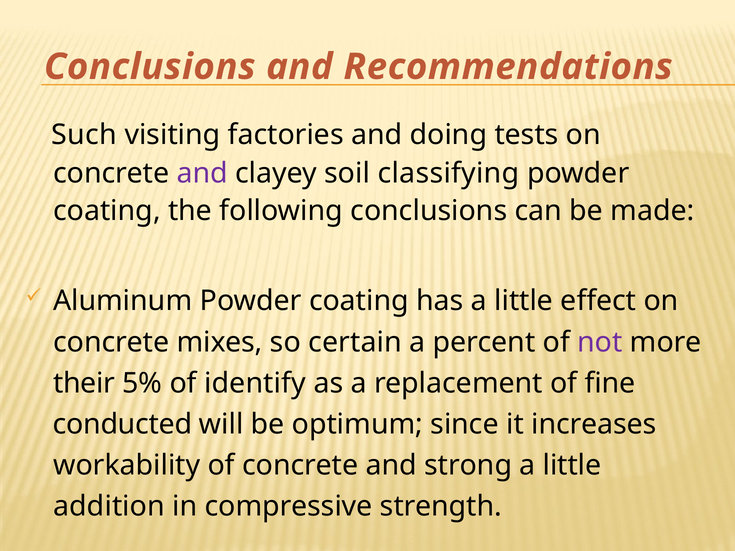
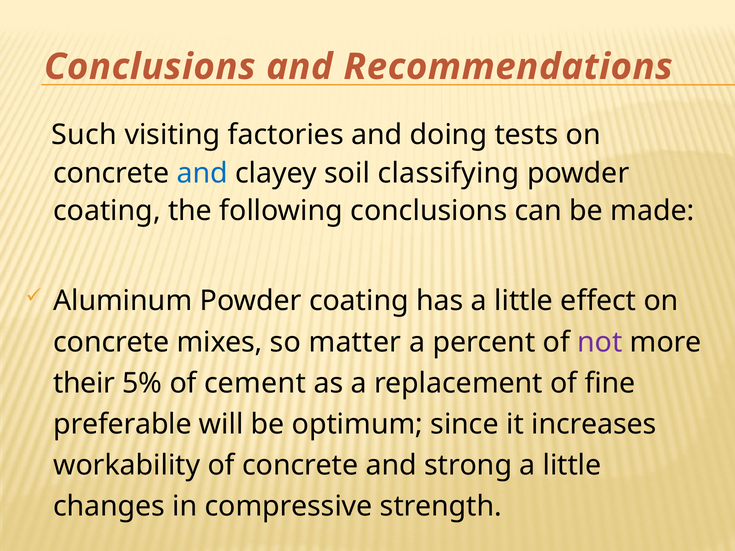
and at (202, 173) colour: purple -> blue
certain: certain -> matter
identify: identify -> cement
conducted: conducted -> preferable
addition: addition -> changes
